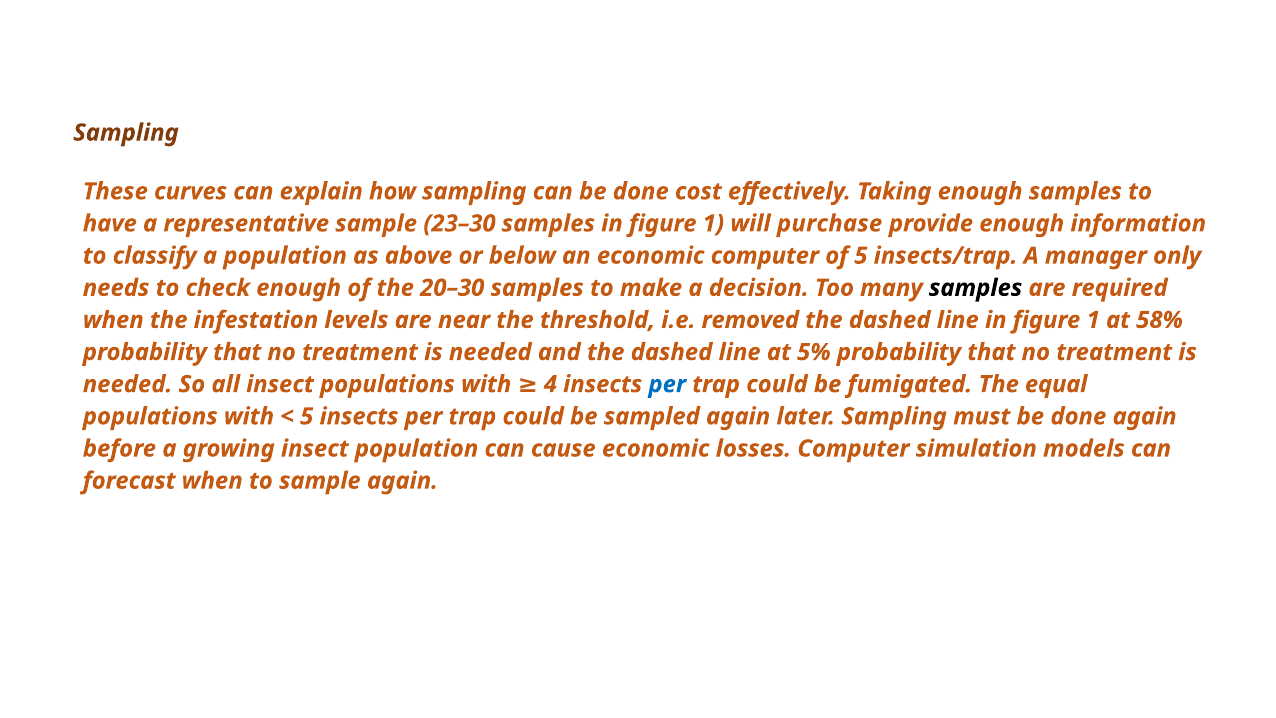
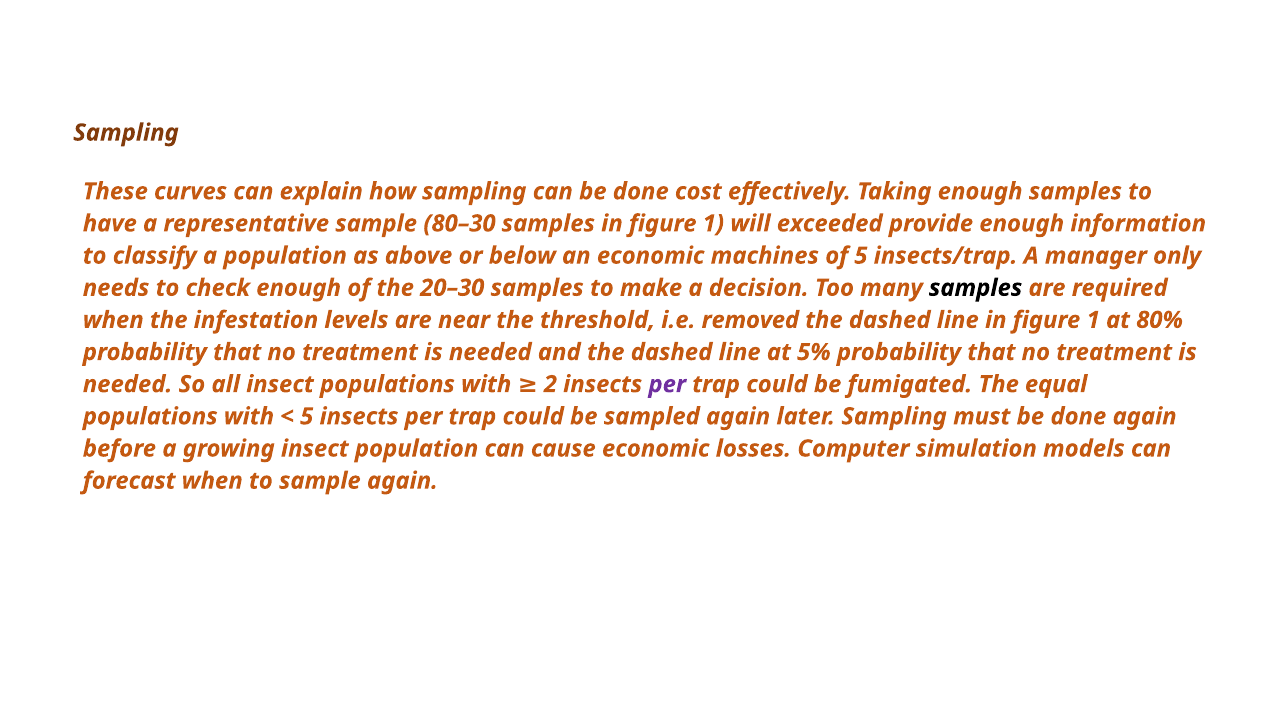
23–30: 23–30 -> 80–30
purchase: purchase -> exceeded
economic computer: computer -> machines
58%: 58% -> 80%
4: 4 -> 2
per at (667, 384) colour: blue -> purple
